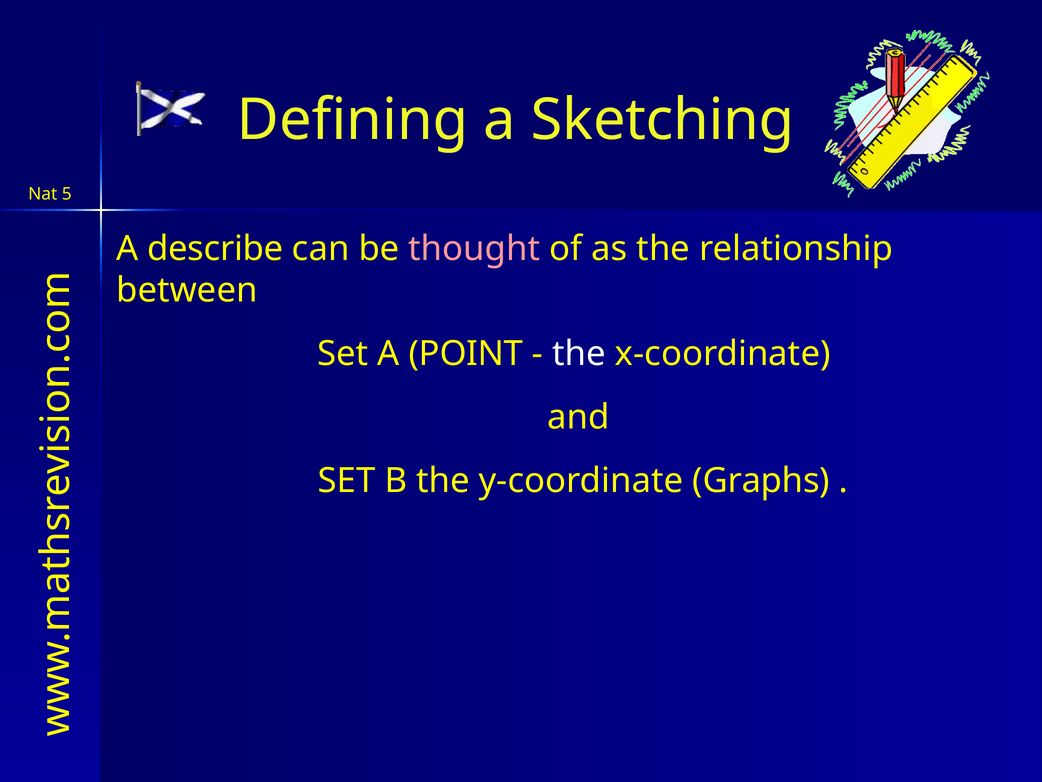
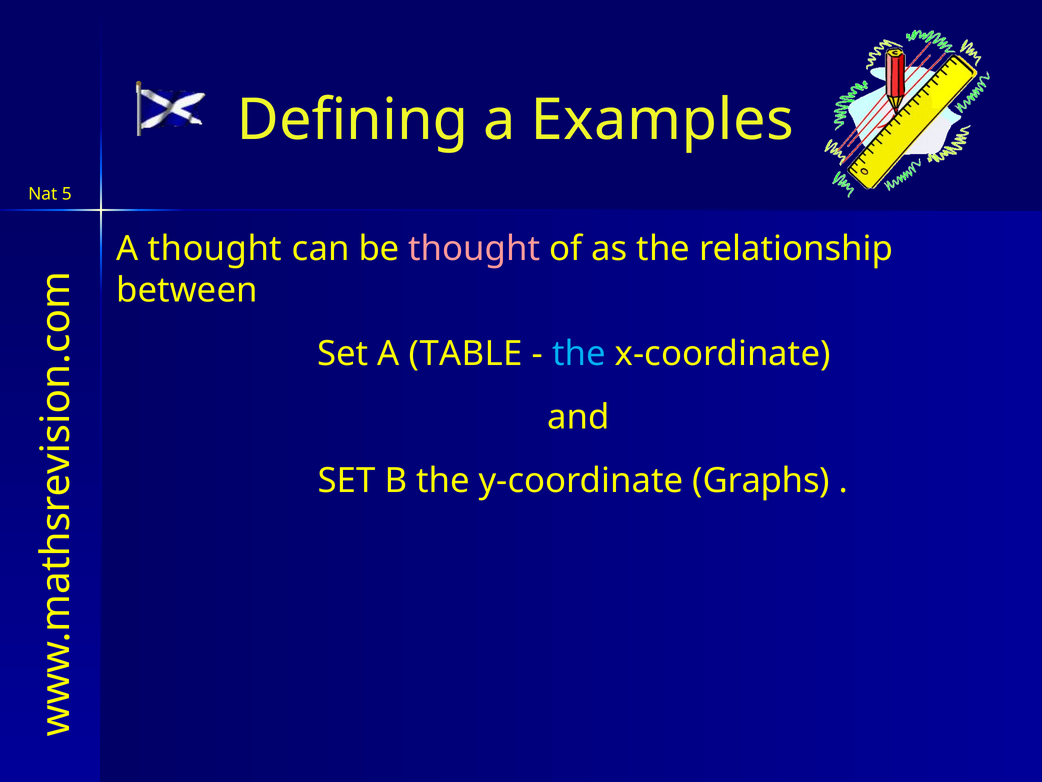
Sketching: Sketching -> Examples
A describe: describe -> thought
POINT: POINT -> TABLE
the at (579, 353) colour: white -> light blue
